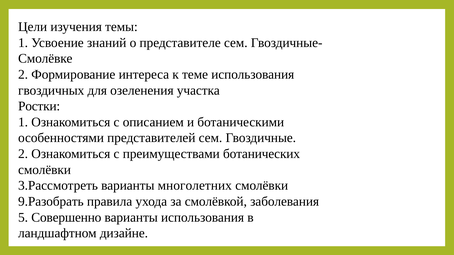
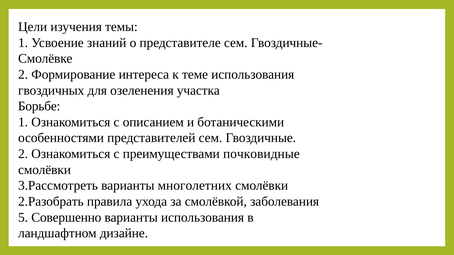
Ростки: Ростки -> Борьбе
ботанических: ботанических -> почковидные
9.Разобрать: 9.Разобрать -> 2.Разобрать
